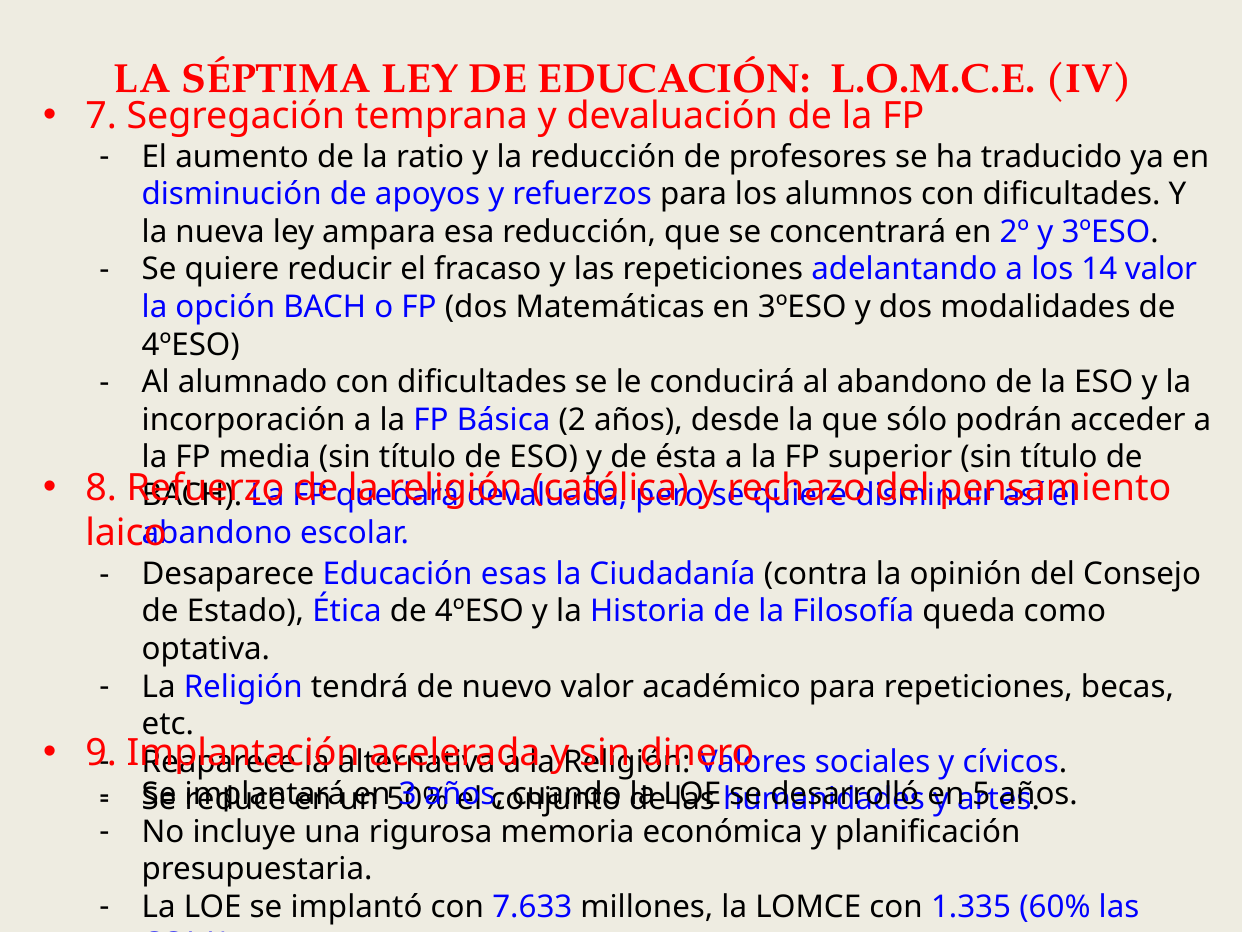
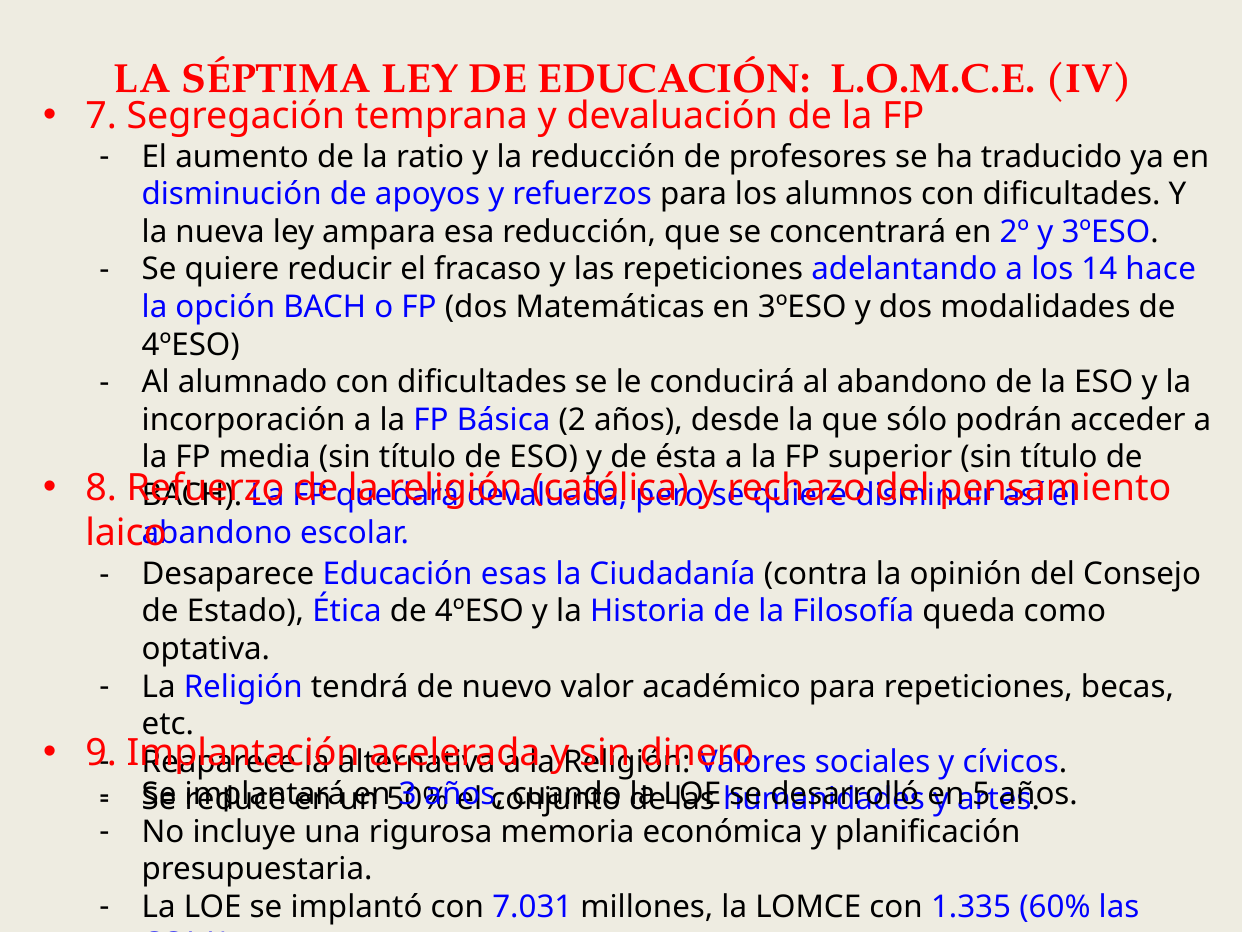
14 valor: valor -> hace
7.633: 7.633 -> 7.031
